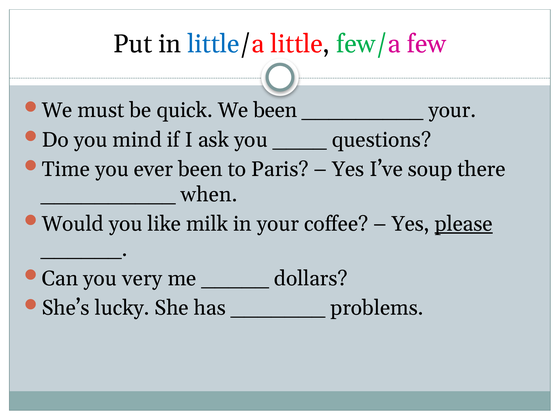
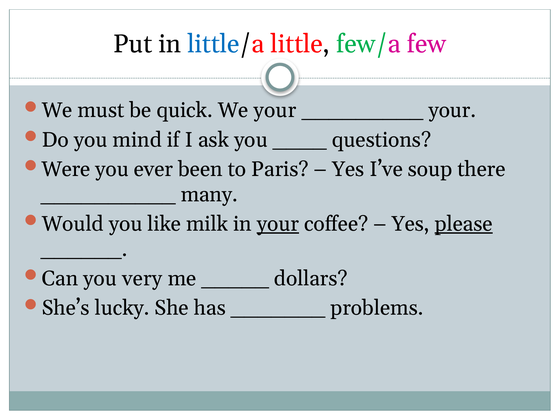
We been: been -> your
Time: Time -> Were
when: when -> many
your at (278, 224) underline: none -> present
